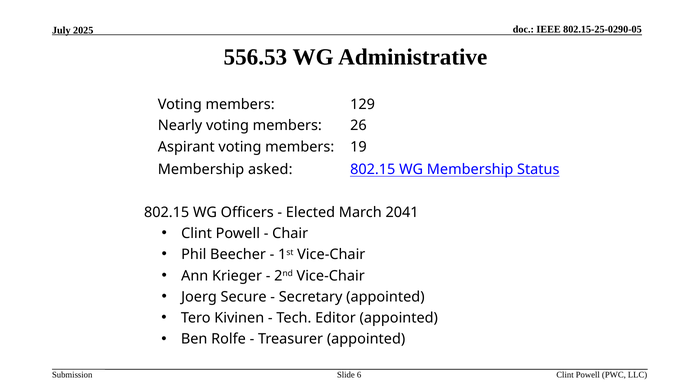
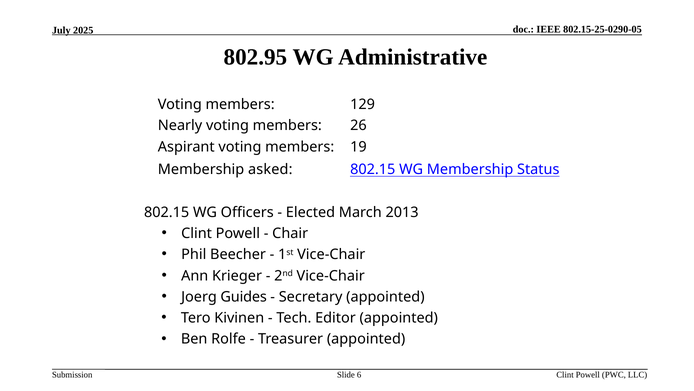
556.53: 556.53 -> 802.95
2041: 2041 -> 2013
Secure: Secure -> Guides
